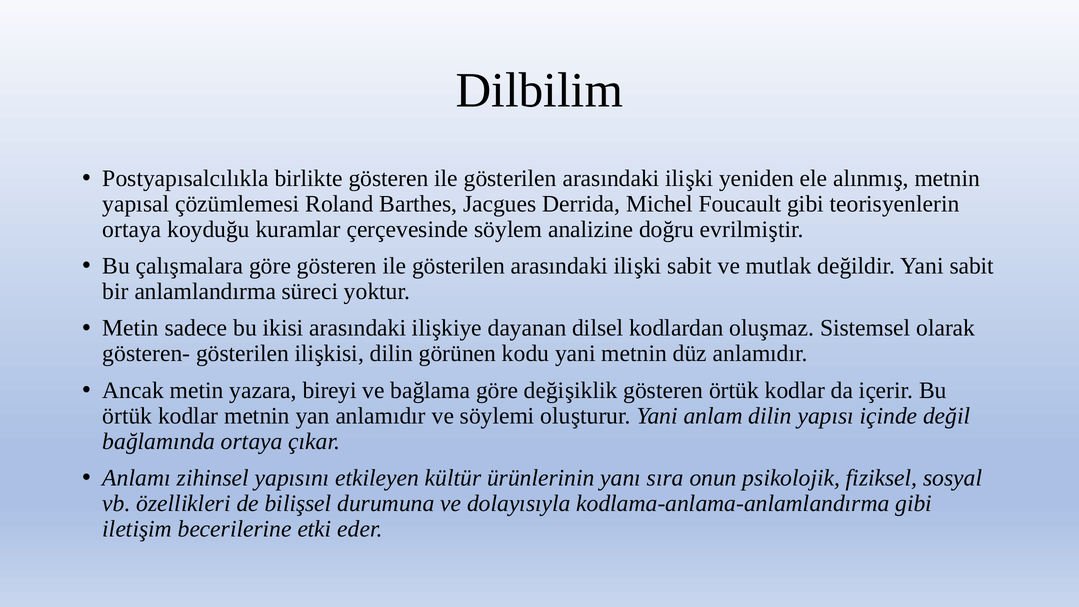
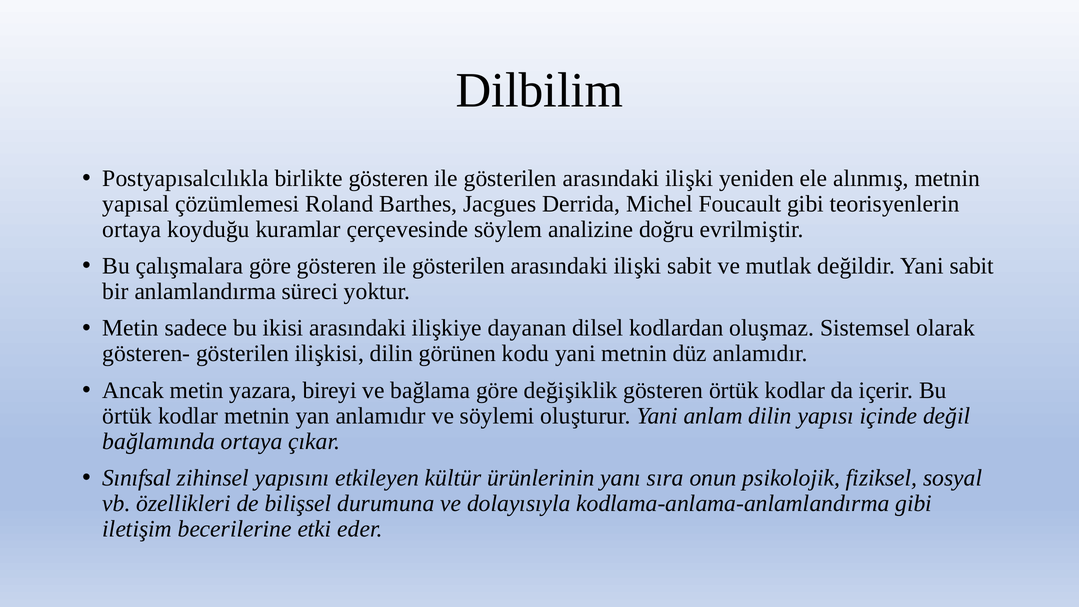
Anlamı: Anlamı -> Sınıfsal
